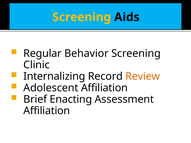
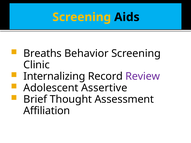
Regular: Regular -> Breaths
Review colour: orange -> purple
Adolescent Affiliation: Affiliation -> Assertive
Enacting: Enacting -> Thought
